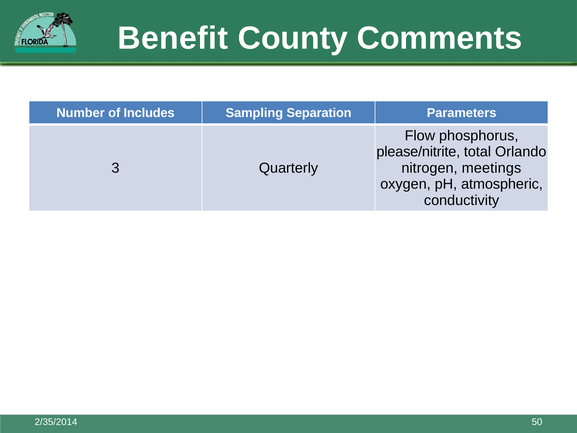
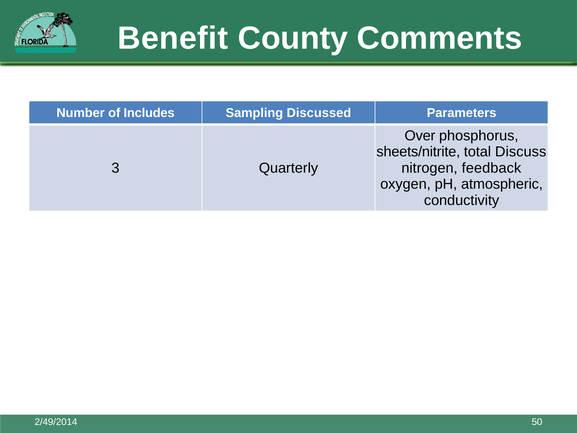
Separation: Separation -> Discussed
Flow: Flow -> Over
please/nitrite: please/nitrite -> sheets/nitrite
Orlando: Orlando -> Discuss
meetings: meetings -> feedback
2/35/2014: 2/35/2014 -> 2/49/2014
